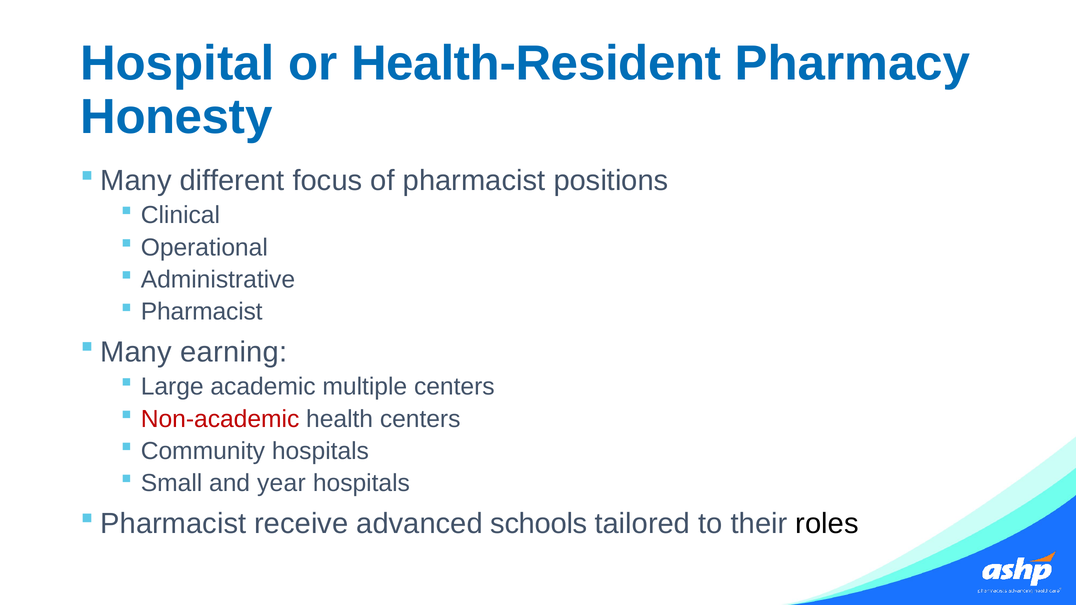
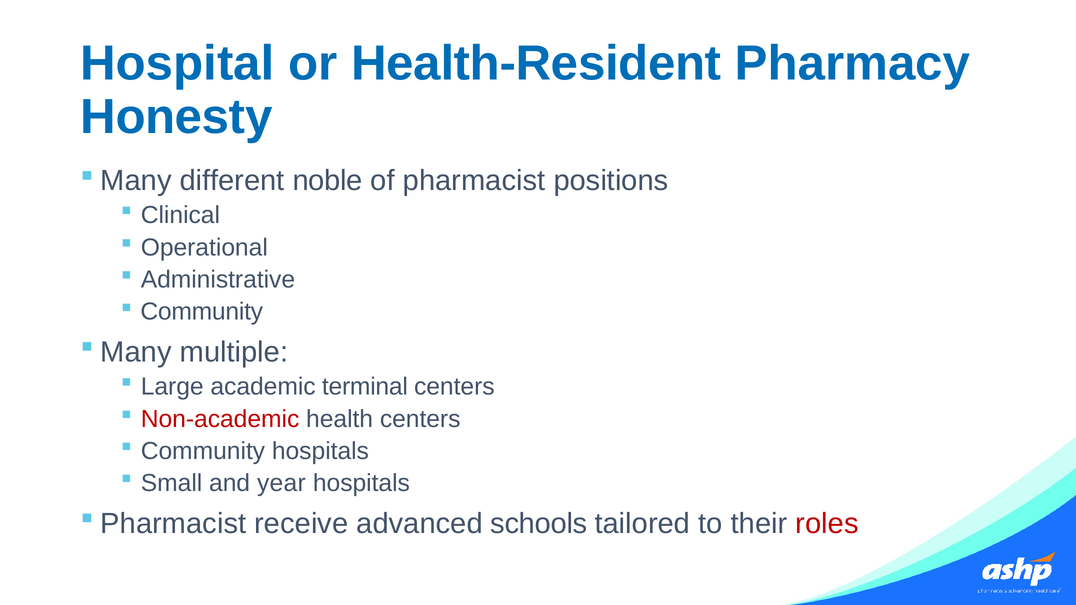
focus: focus -> noble
Pharmacist at (202, 312): Pharmacist -> Community
earning: earning -> multiple
multiple: multiple -> terminal
roles colour: black -> red
